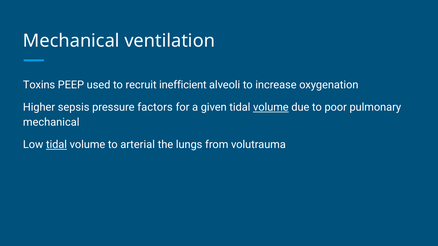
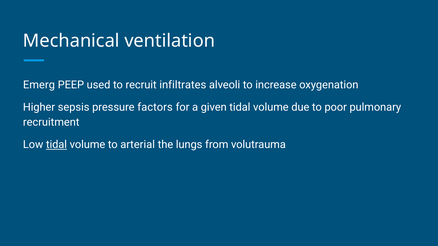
Toxins: Toxins -> Emerg
inefficient: inefficient -> infiltrates
volume at (271, 107) underline: present -> none
mechanical at (51, 123): mechanical -> recruitment
